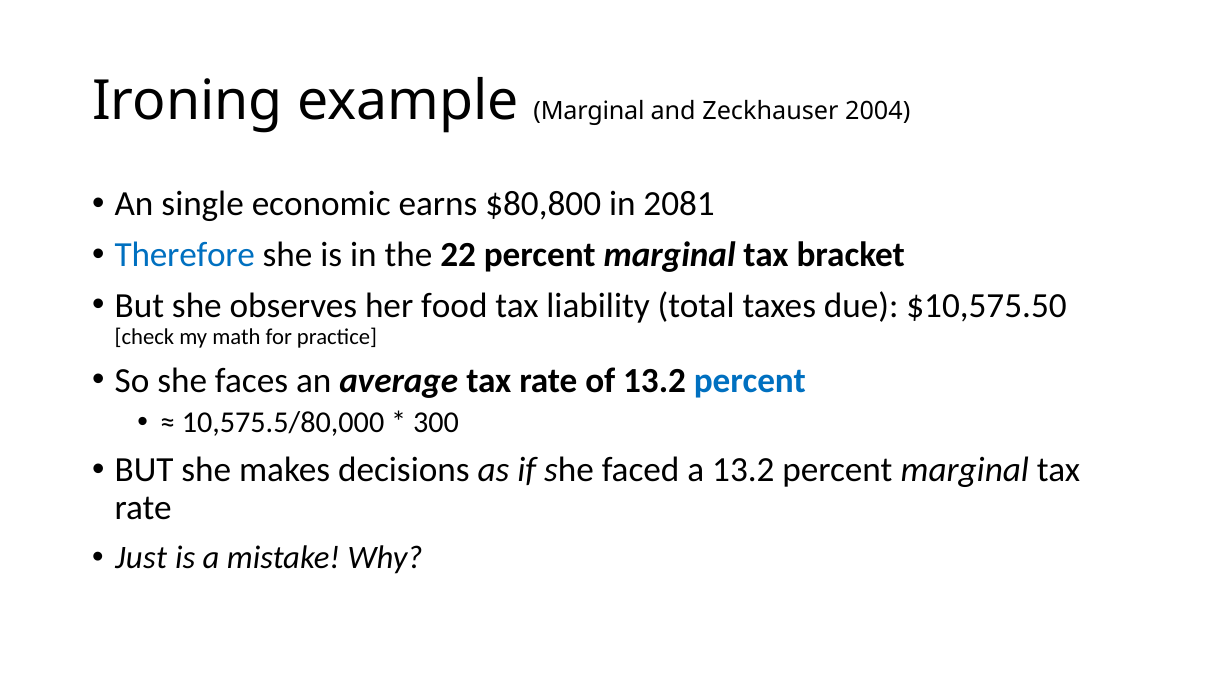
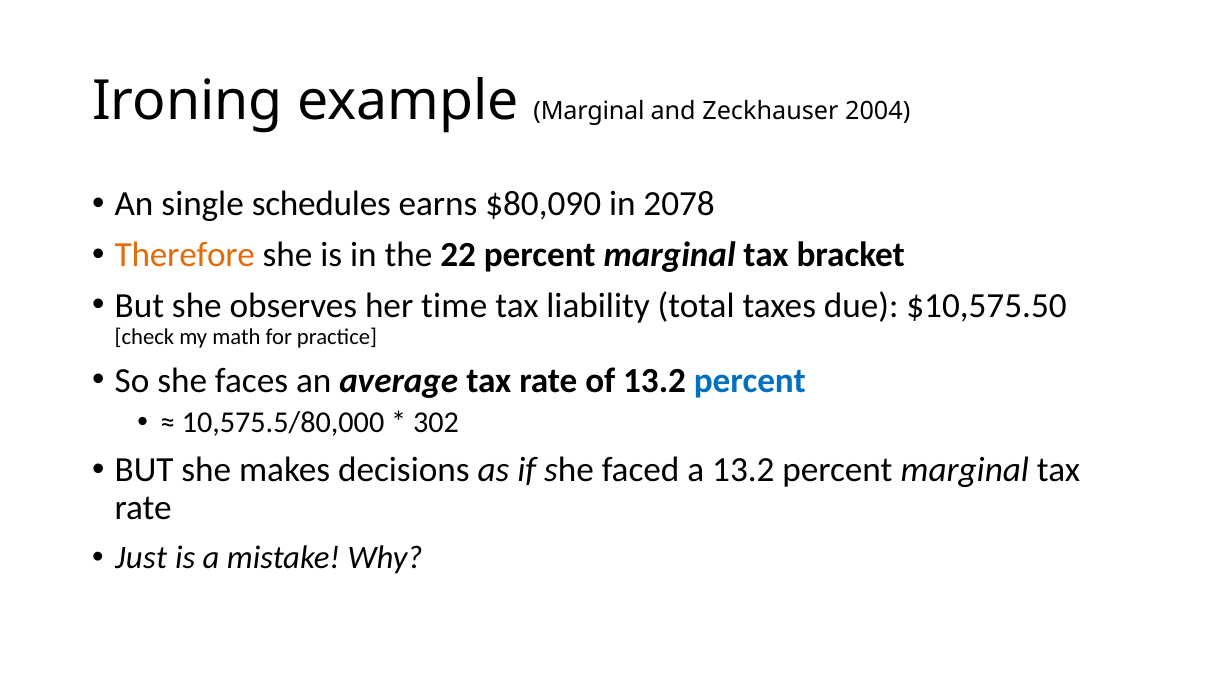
economic: economic -> schedules
$80,800: $80,800 -> $80,090
2081: 2081 -> 2078
Therefore colour: blue -> orange
food: food -> time
300: 300 -> 302
